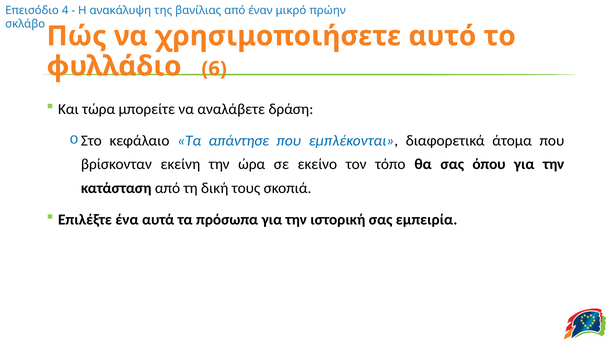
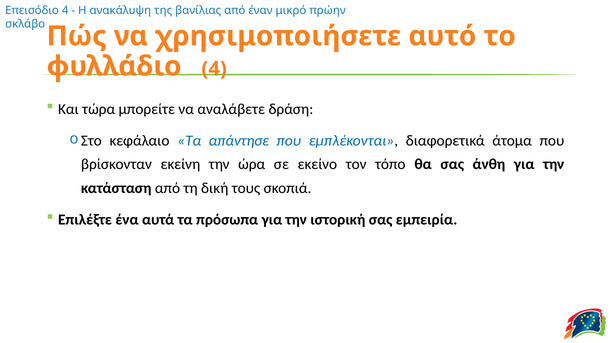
φυλλάδιο 6: 6 -> 4
όπου: όπου -> άνθη
